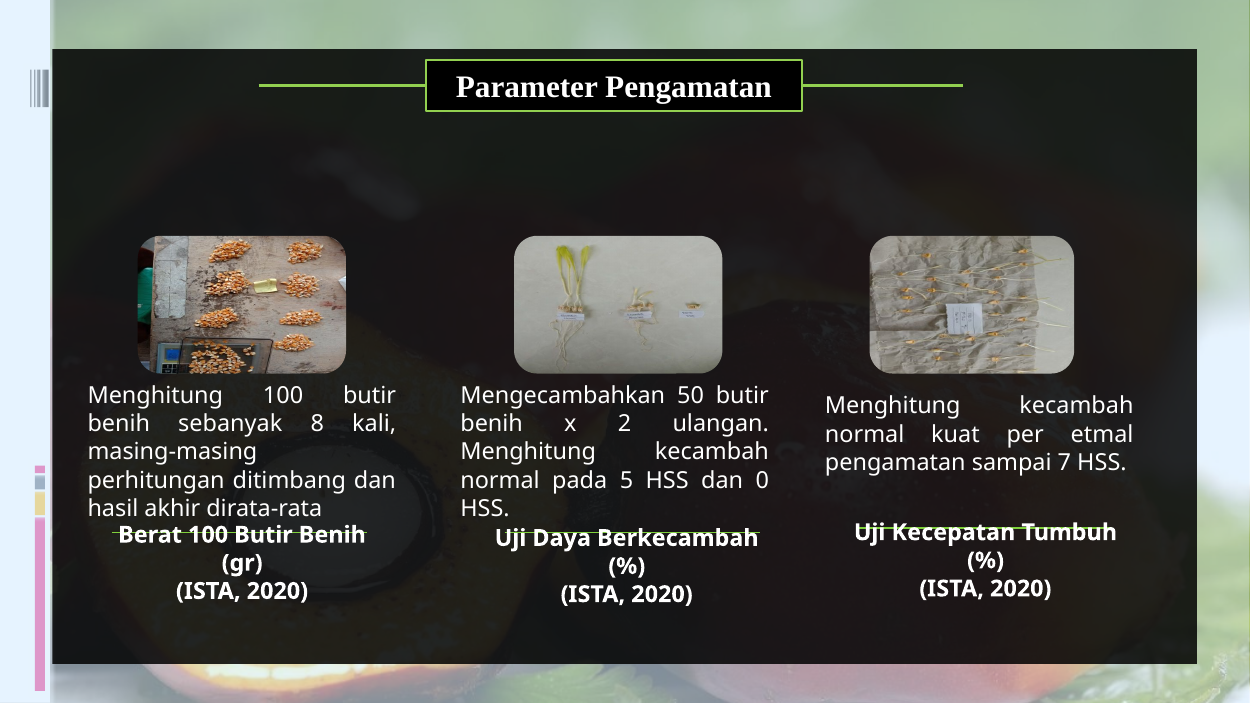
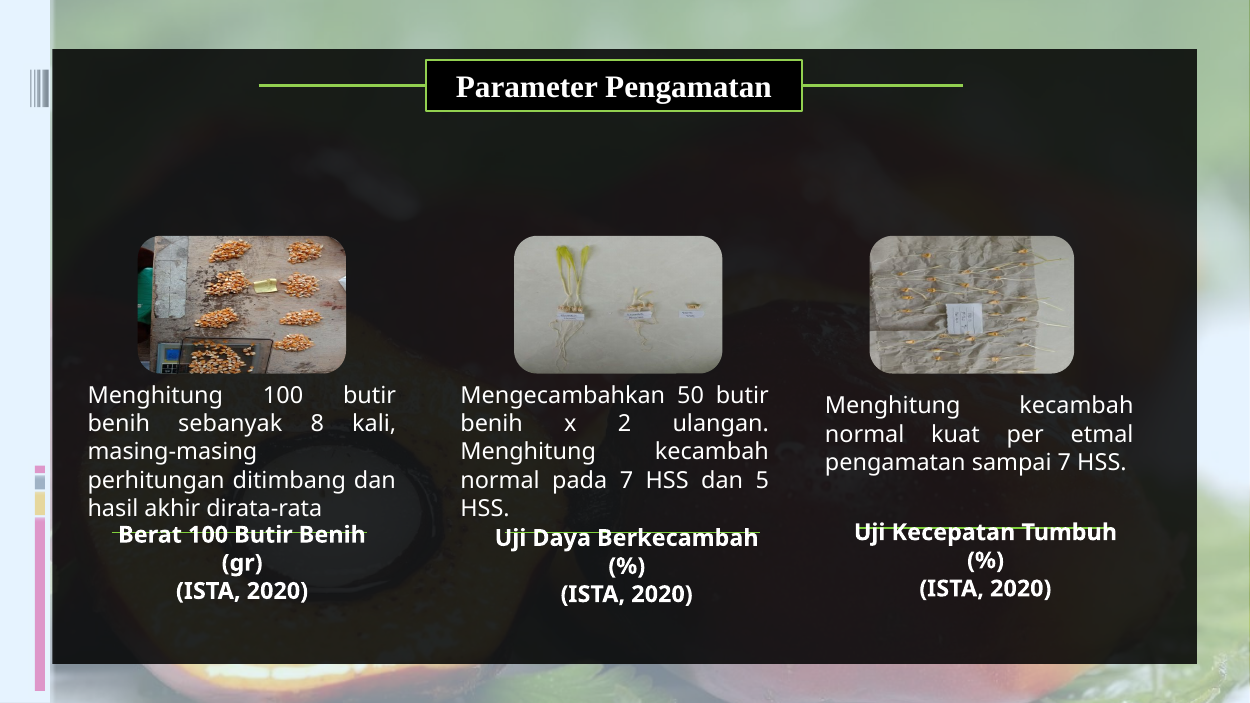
pada 5: 5 -> 7
0: 0 -> 5
